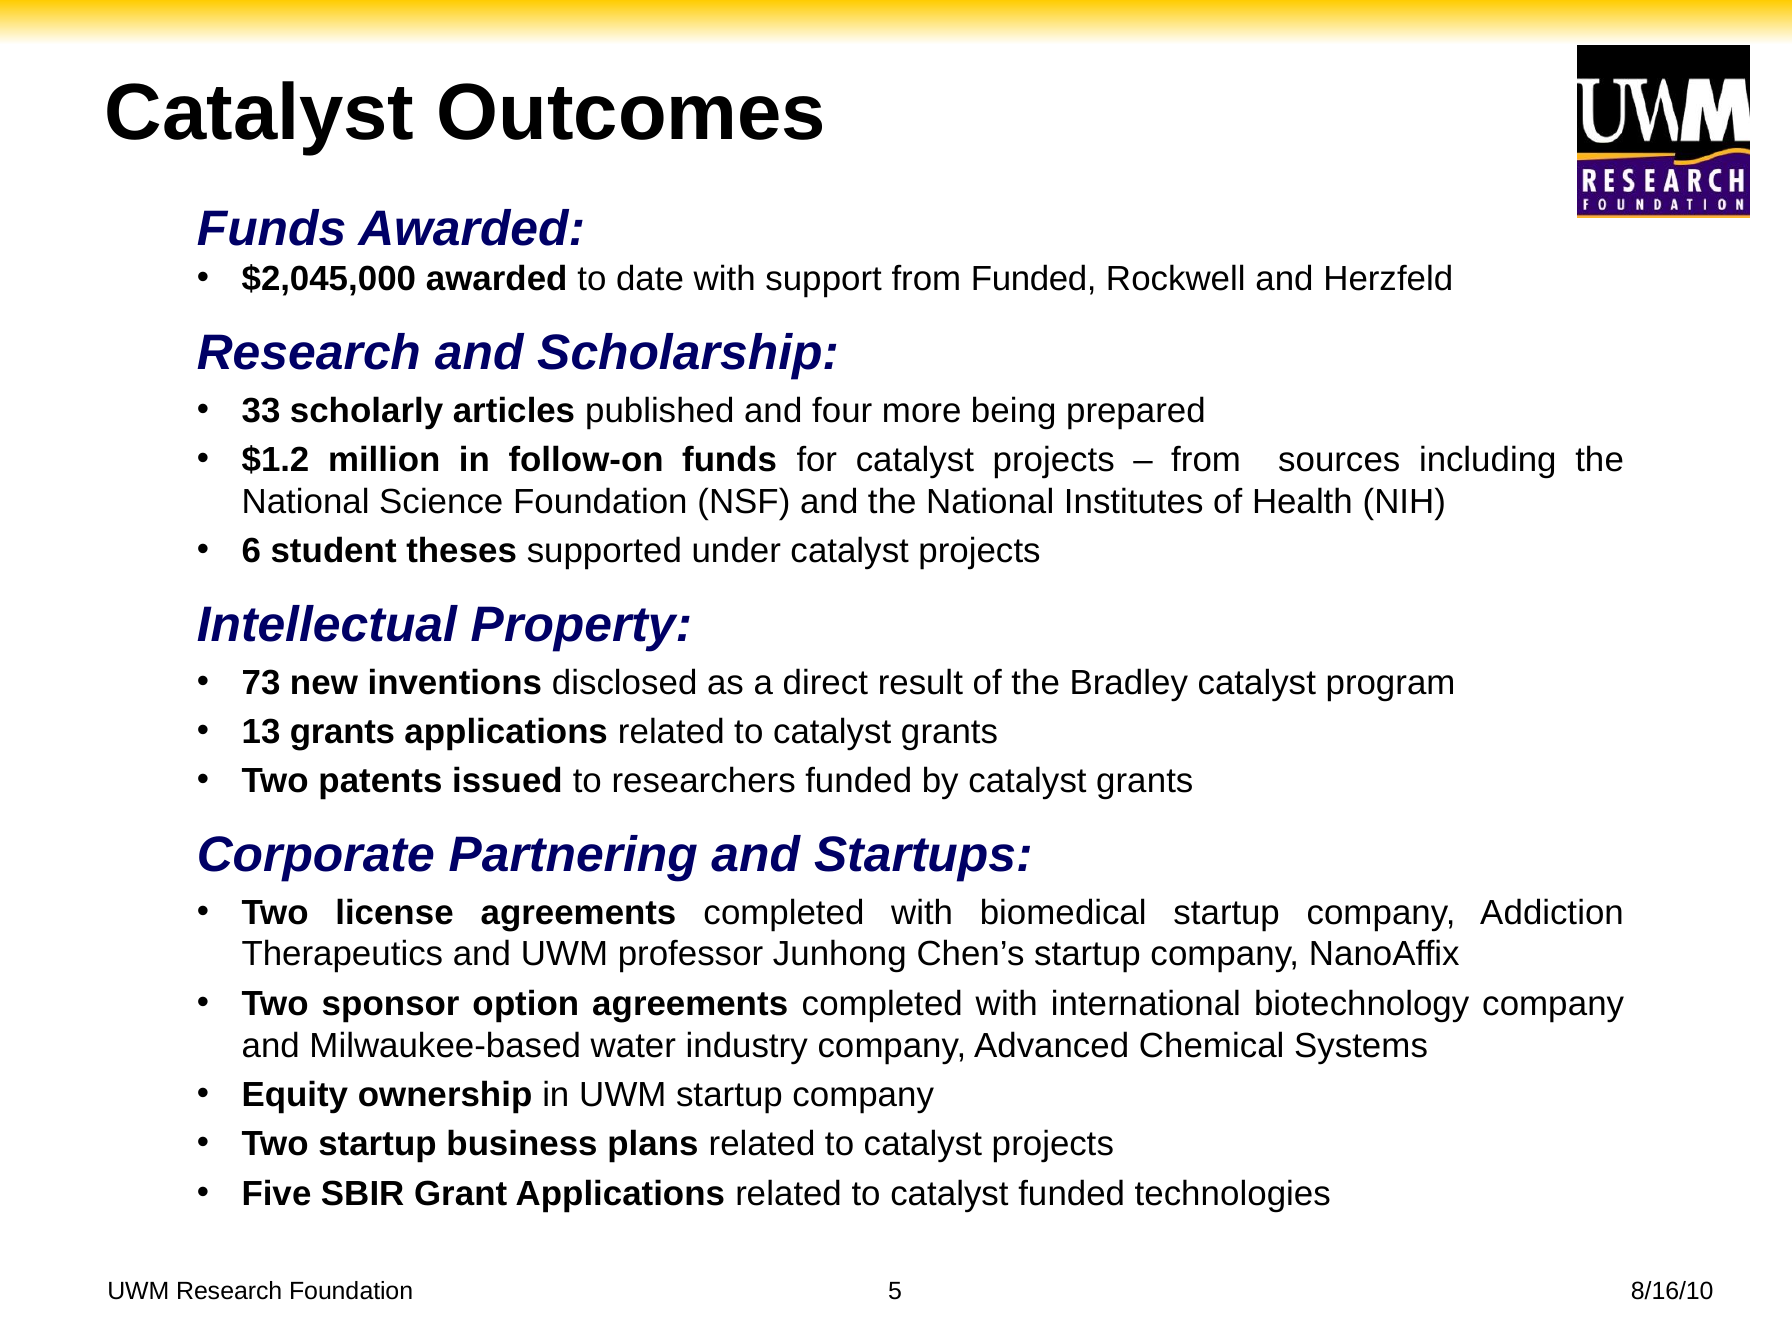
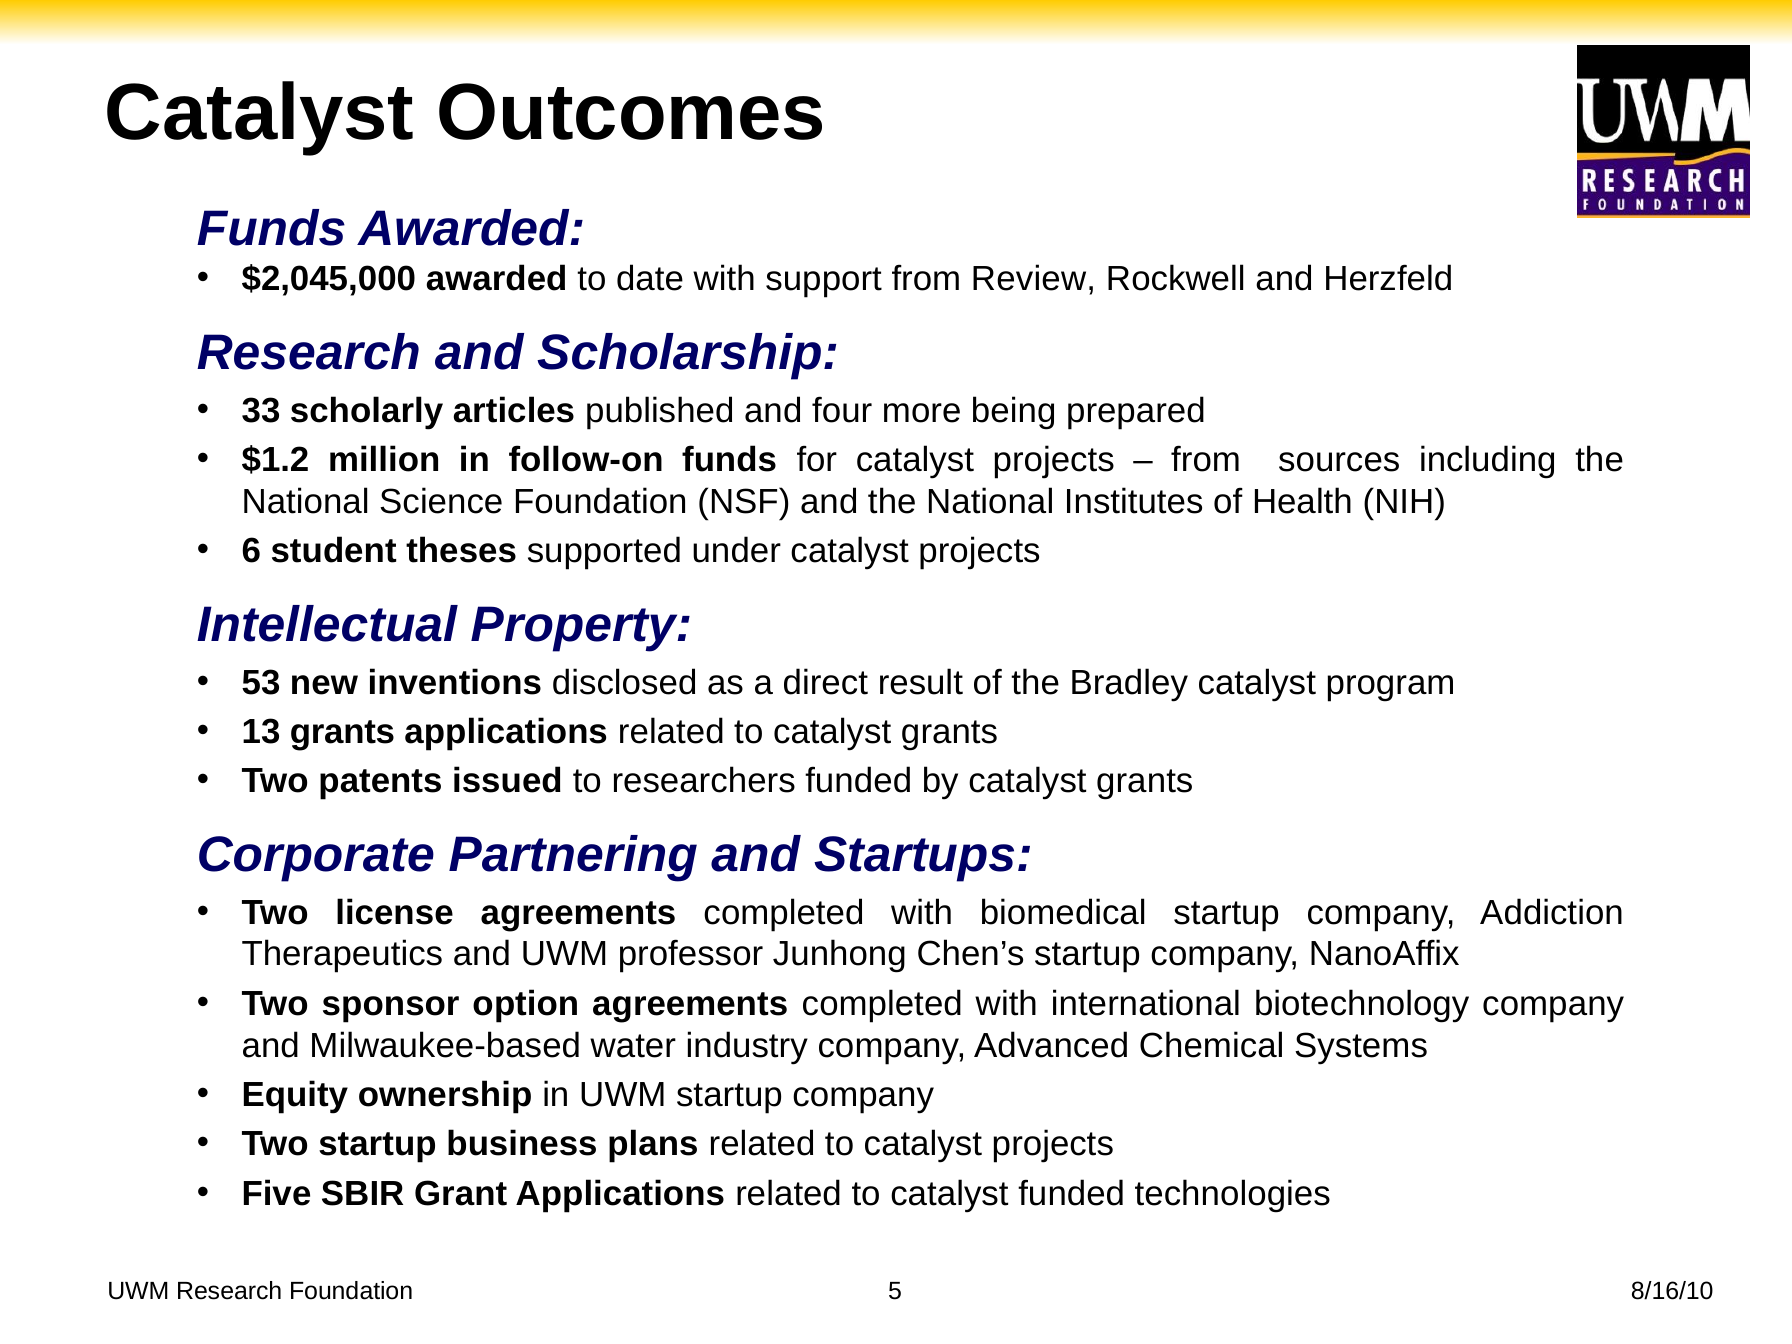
from Funded: Funded -> Review
73: 73 -> 53
